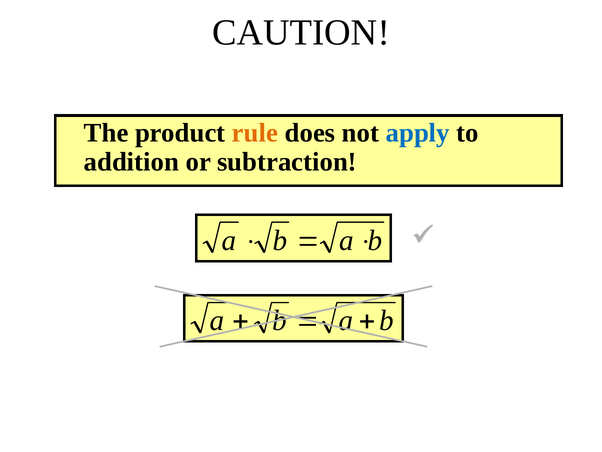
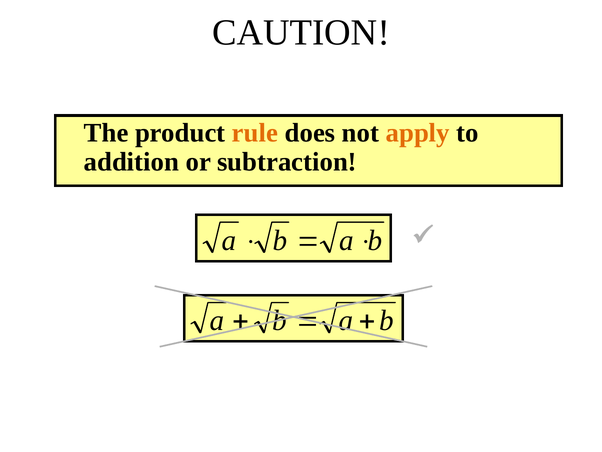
apply colour: blue -> orange
